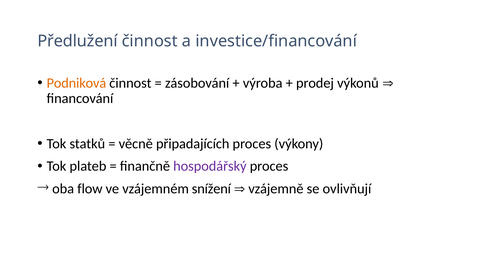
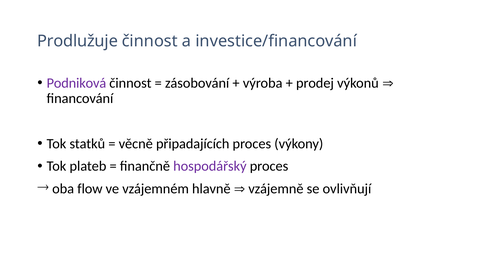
Předlužení: Předlužení -> Prodlužuje
Podniková colour: orange -> purple
snížení: snížení -> hlavně
